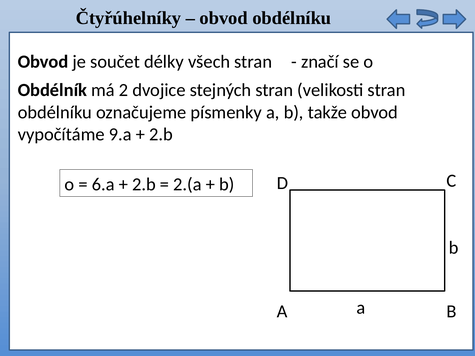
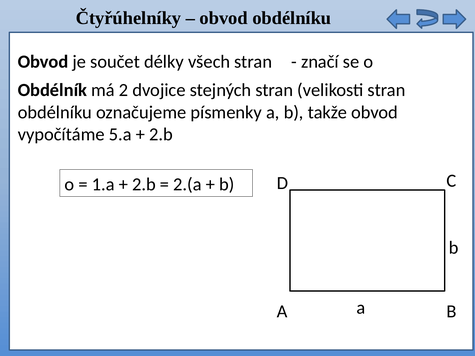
9.a: 9.a -> 5.a
6.a: 6.a -> 1.a
